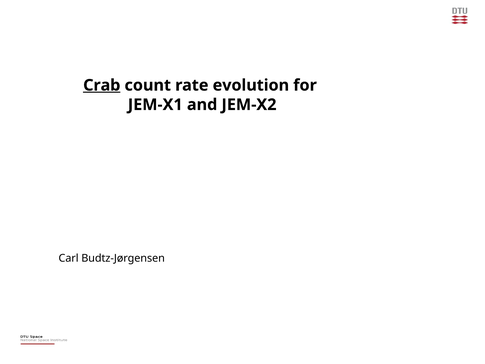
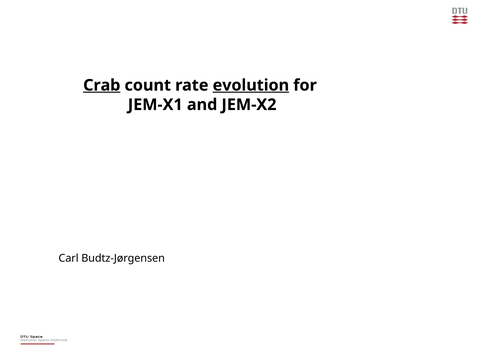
evolution underline: none -> present
